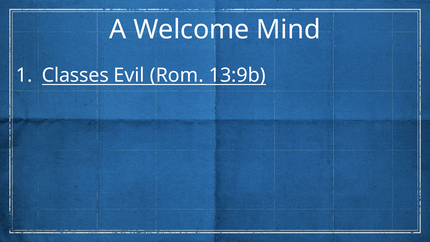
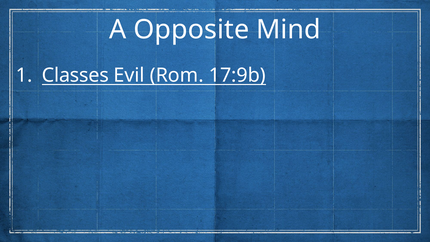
Welcome: Welcome -> Opposite
13:9b: 13:9b -> 17:9b
